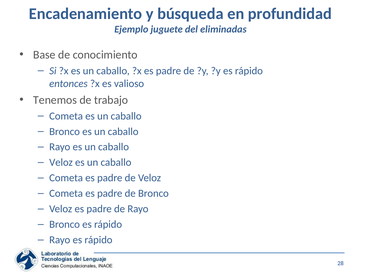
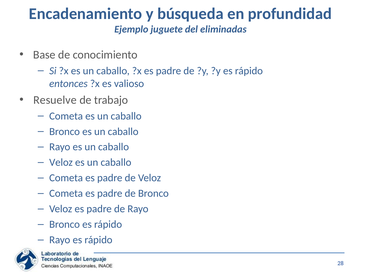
Tenemos: Tenemos -> Resuelve
